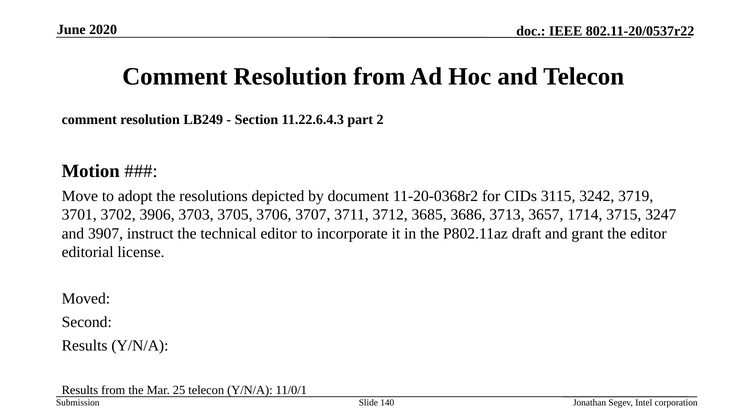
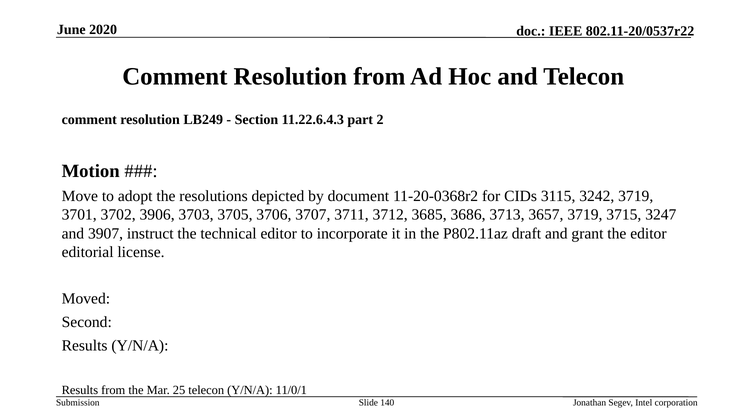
3657 1714: 1714 -> 3719
